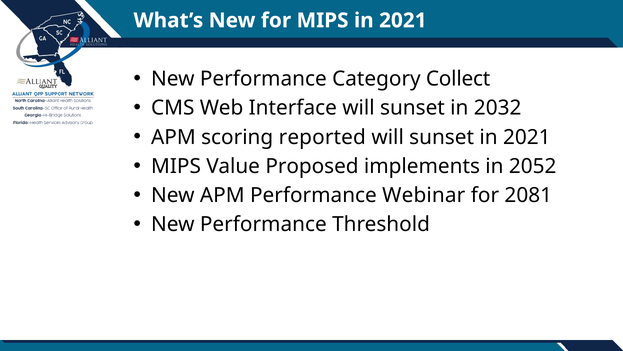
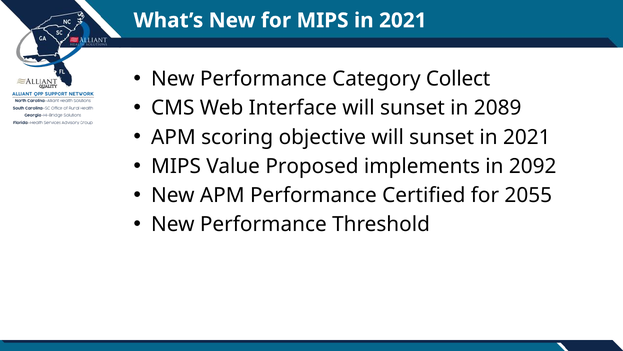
2032: 2032 -> 2089
reported: reported -> objective
2052: 2052 -> 2092
Webinar: Webinar -> Certified
2081: 2081 -> 2055
